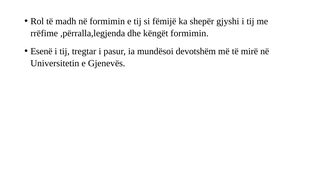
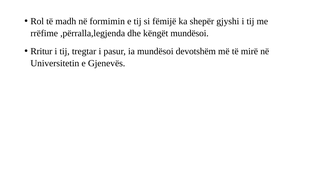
këngët formimin: formimin -> mundësoi
Esenë: Esenë -> Rritur
